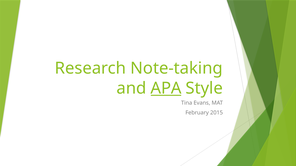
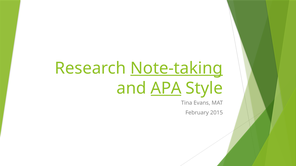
Note-taking underline: none -> present
